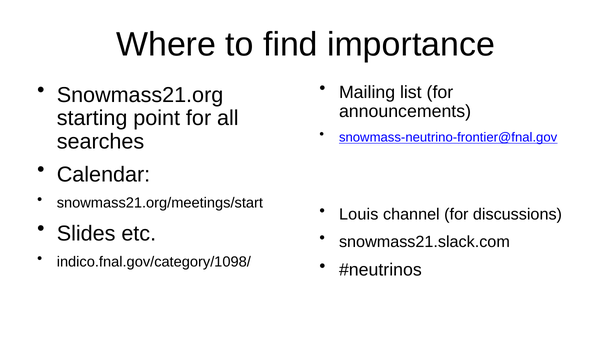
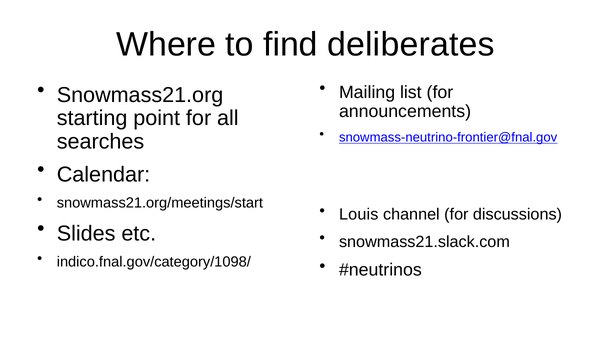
importance: importance -> deliberates
